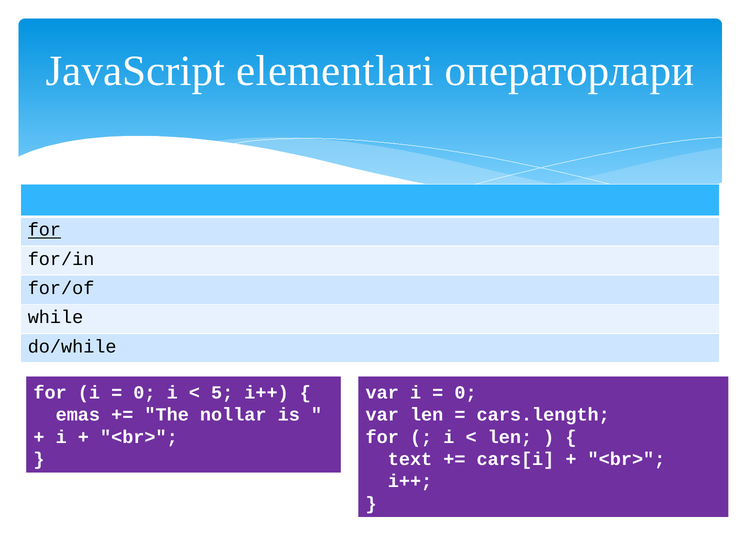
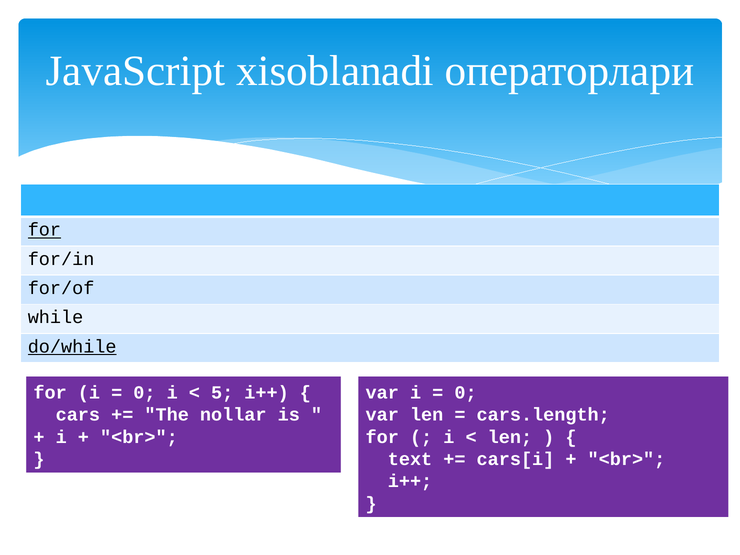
elementlari: elementlari -> xisoblanadi
do/while underline: none -> present
emas: emas -> cars
